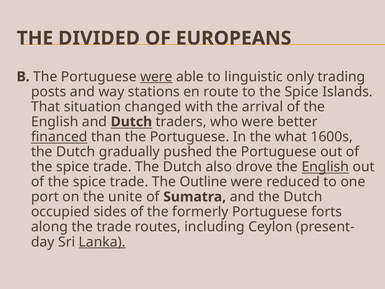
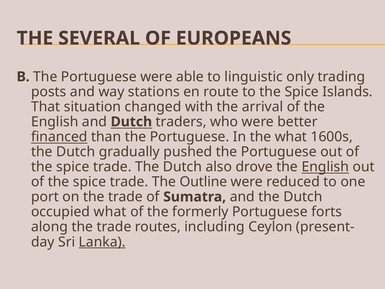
DIVIDED: DIVIDED -> SEVERAL
were at (156, 77) underline: present -> none
on the unite: unite -> trade
occupied sides: sides -> what
